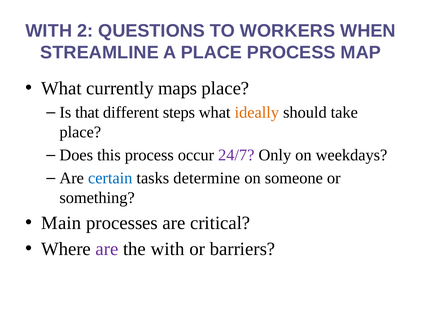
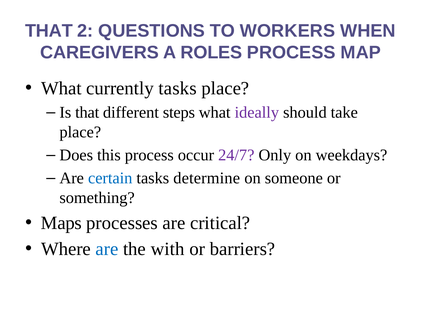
WITH at (49, 31): WITH -> THAT
STREAMLINE: STREAMLINE -> CAREGIVERS
A PLACE: PLACE -> ROLES
currently maps: maps -> tasks
ideally colour: orange -> purple
Main: Main -> Maps
are at (107, 249) colour: purple -> blue
